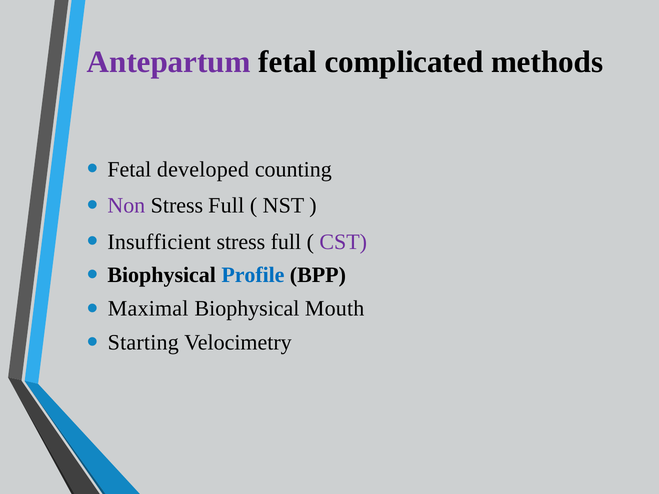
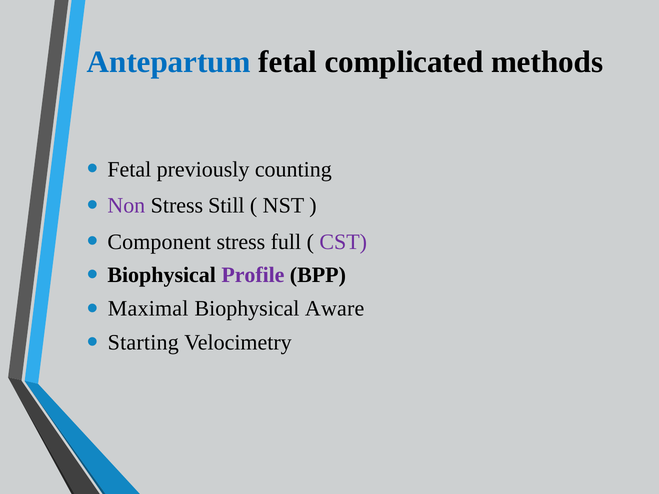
Antepartum colour: purple -> blue
developed: developed -> previously
Full at (226, 206): Full -> Still
Insufficient: Insufficient -> Component
Profile colour: blue -> purple
Mouth: Mouth -> Aware
